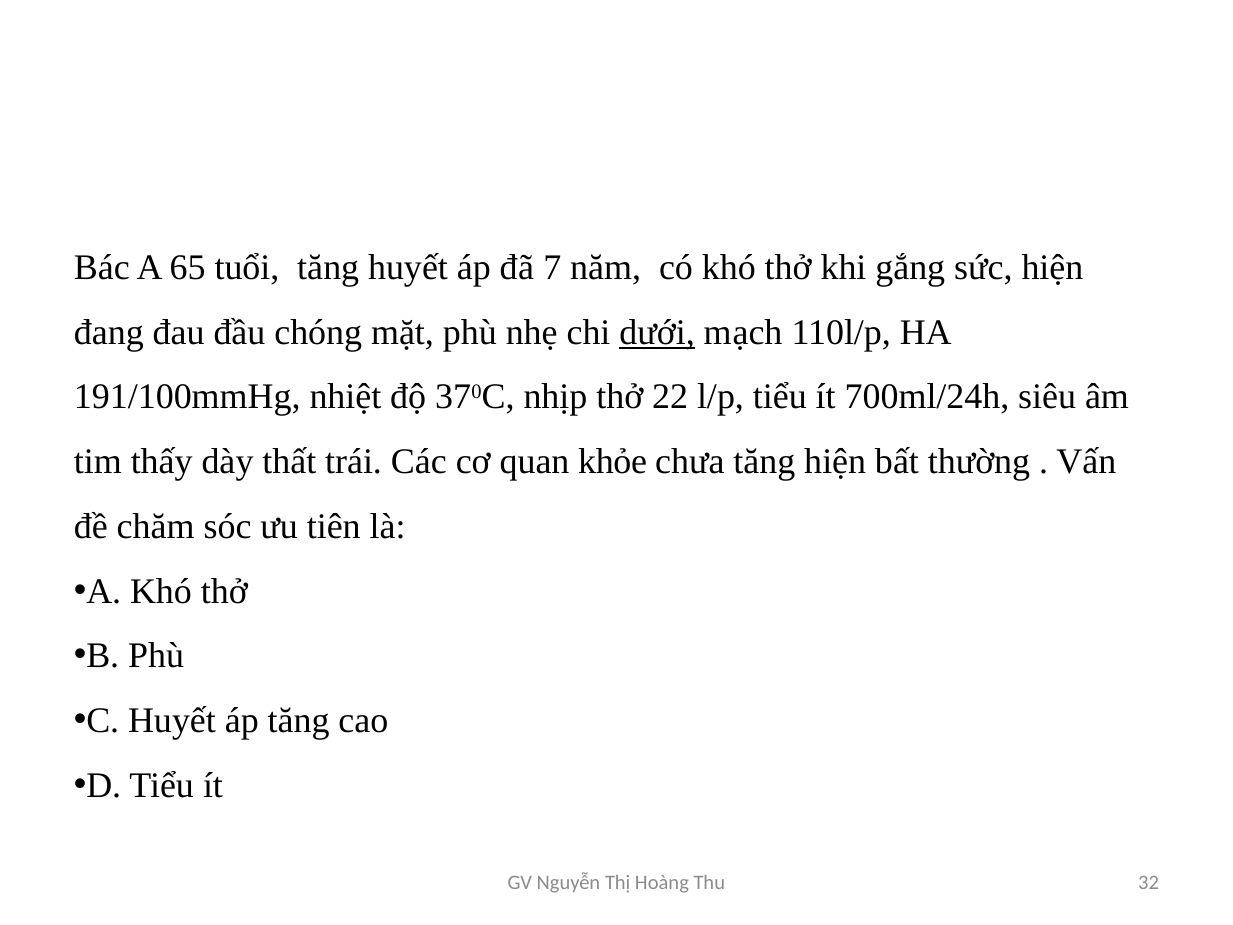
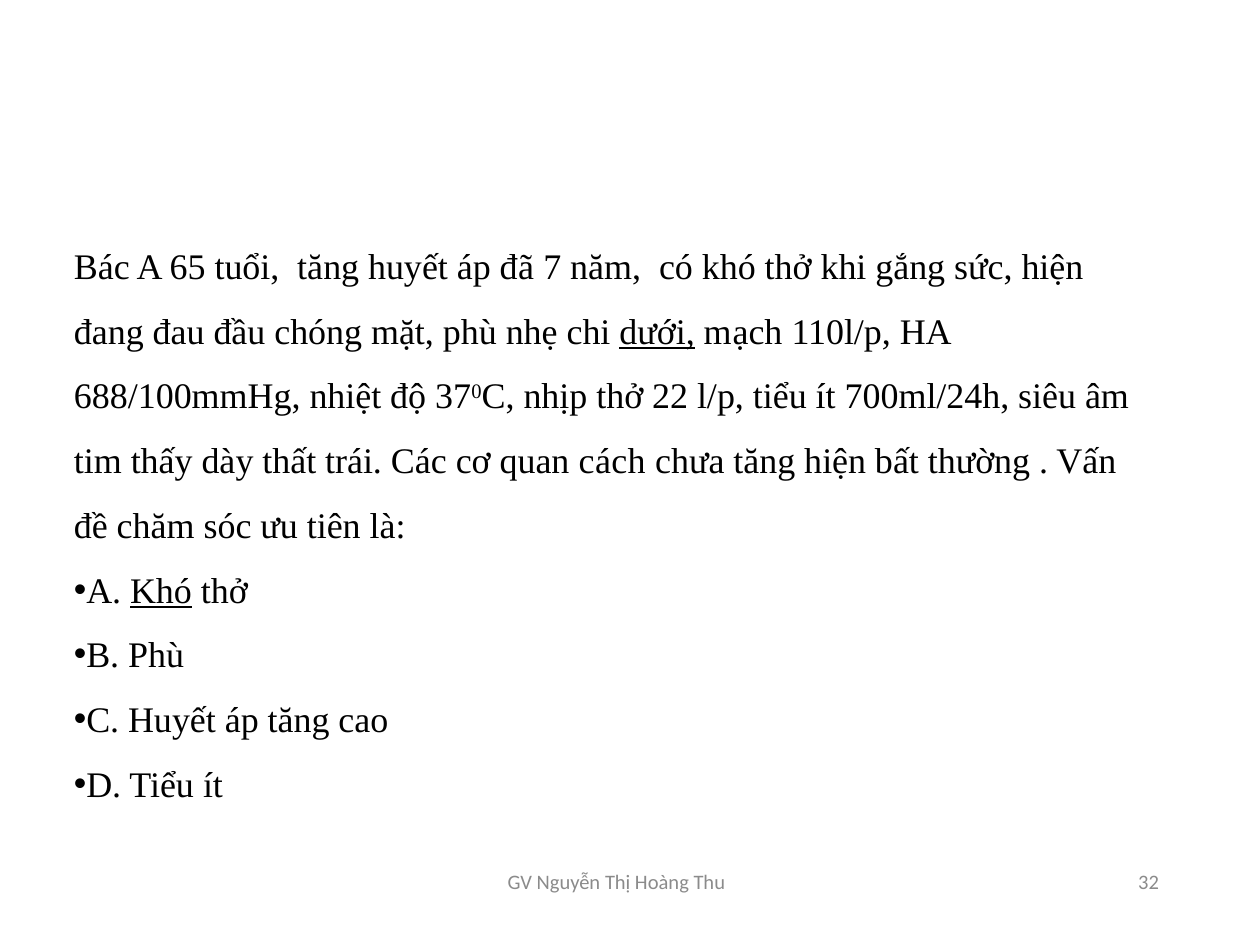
191/100mmHg: 191/100mmHg -> 688/100mmHg
khỏe: khỏe -> cách
Khó at (161, 591) underline: none -> present
